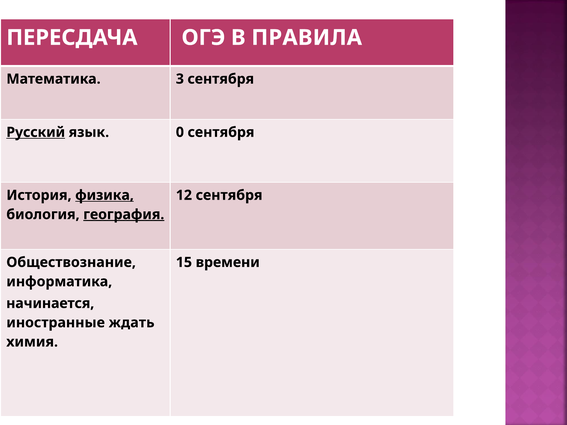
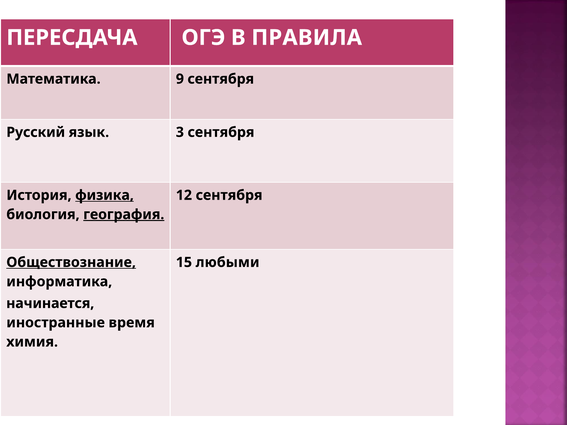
3: 3 -> 9
Русский underline: present -> none
0: 0 -> 3
Обществознание underline: none -> present
времени: времени -> любыми
ждать: ждать -> время
